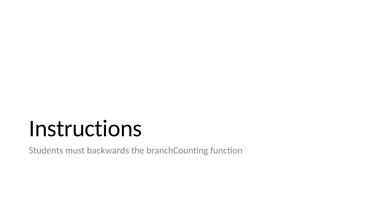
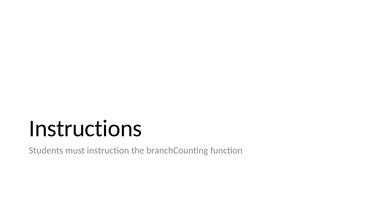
backwards: backwards -> instruction
